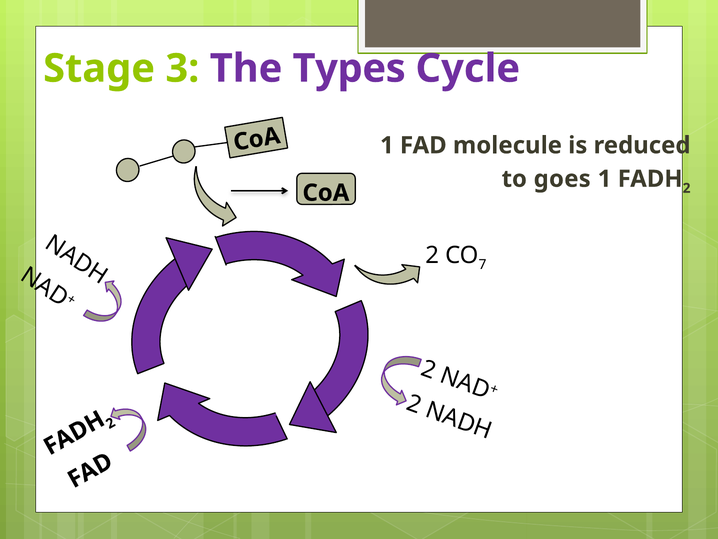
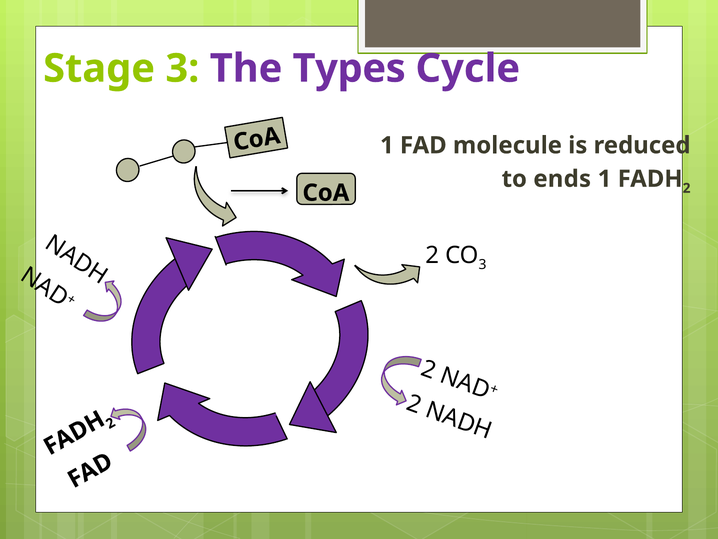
goes: goes -> ends
7 at (483, 264): 7 -> 3
